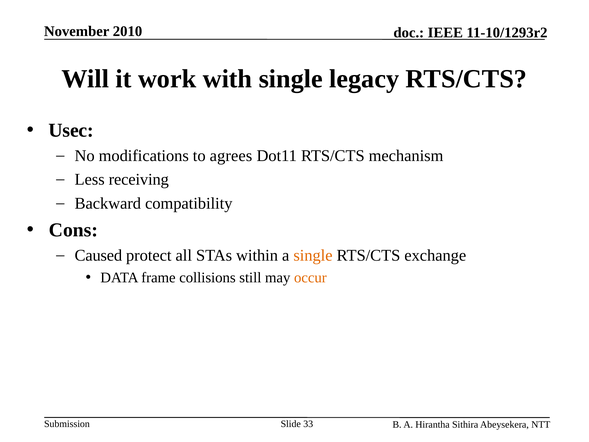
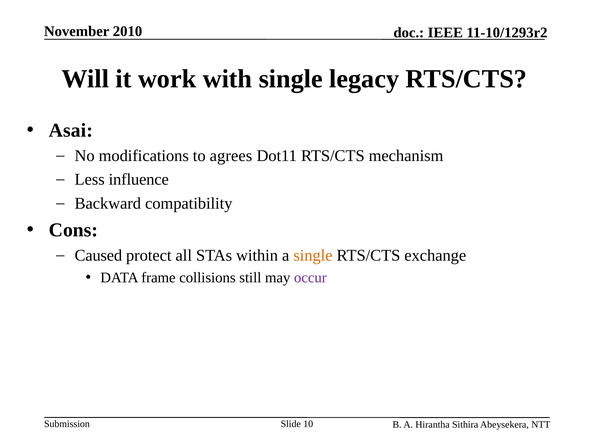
Usec: Usec -> Asai
receiving: receiving -> influence
occur colour: orange -> purple
33: 33 -> 10
